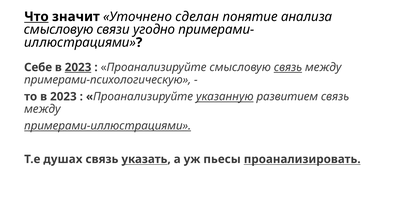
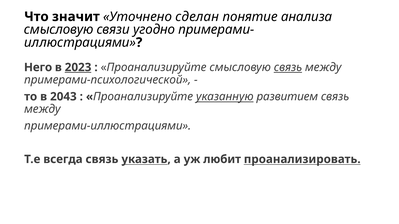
Что underline: present -> none
Себе: Себе -> Него
примерами-психологическую: примерами-психологическую -> примерами-психологической
то в 2023: 2023 -> 2043
примерами-иллюстрациями underline: present -> none
душах: душах -> всегда
пьесы: пьесы -> любит
